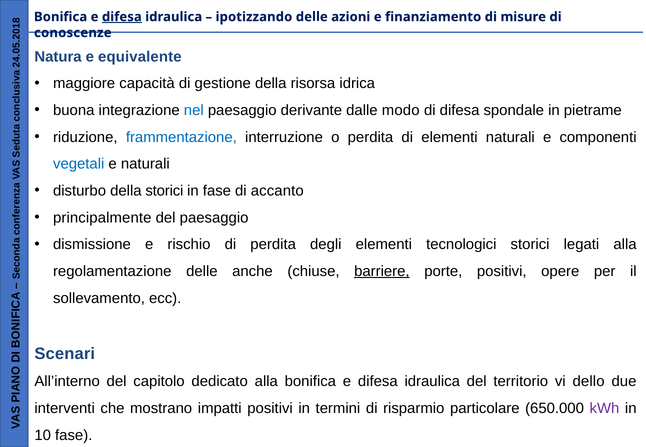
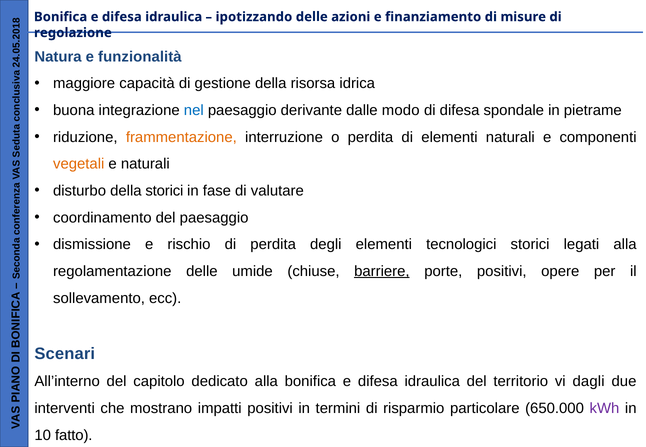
difesa at (122, 17) underline: present -> none
conoscenze: conoscenze -> regolazione
equivalente: equivalente -> funzionalità
frammentazione colour: blue -> orange
vegetali colour: blue -> orange
accanto: accanto -> valutare
principalmente: principalmente -> coordinamento
anche: anche -> umide
dello: dello -> dagli
10 fase: fase -> fatto
